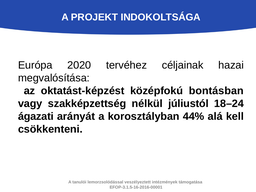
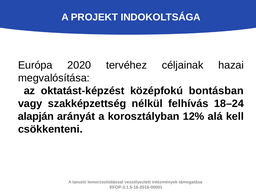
júliustól: júliustól -> felhívás
ágazati: ágazati -> alapján
44%: 44% -> 12%
